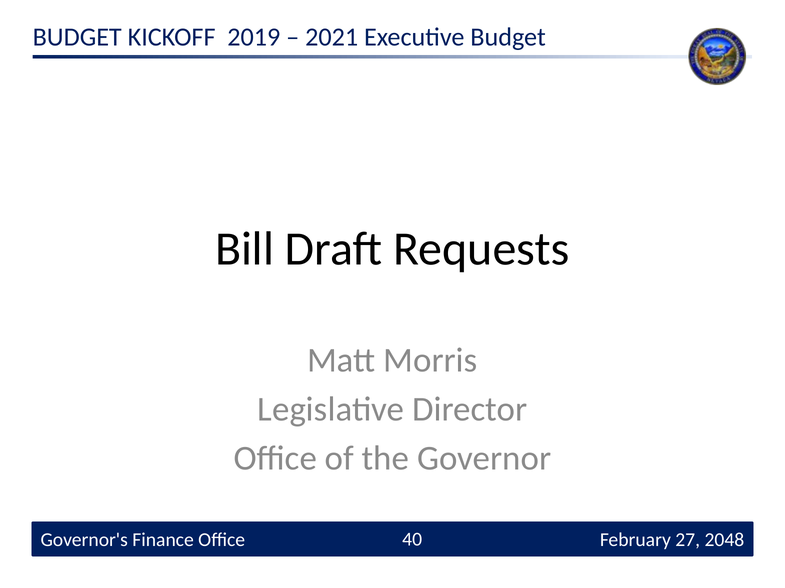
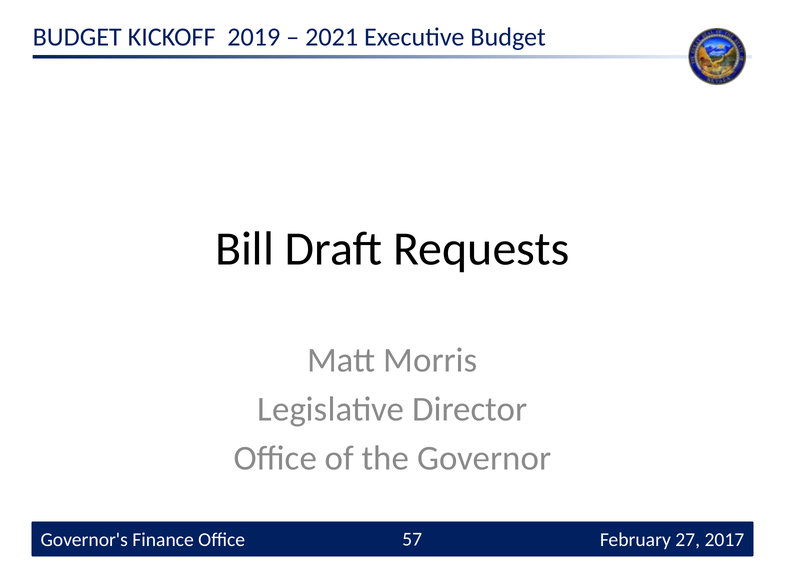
40: 40 -> 57
2048: 2048 -> 2017
